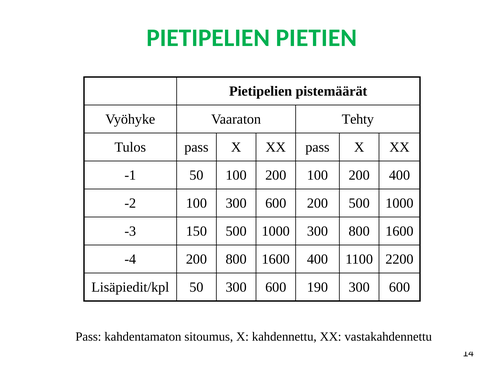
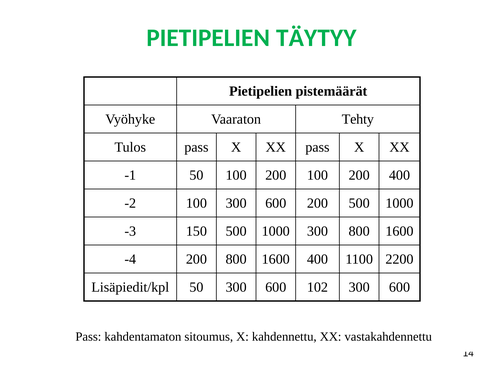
PIETIEN: PIETIEN -> TÄYTYY
190: 190 -> 102
